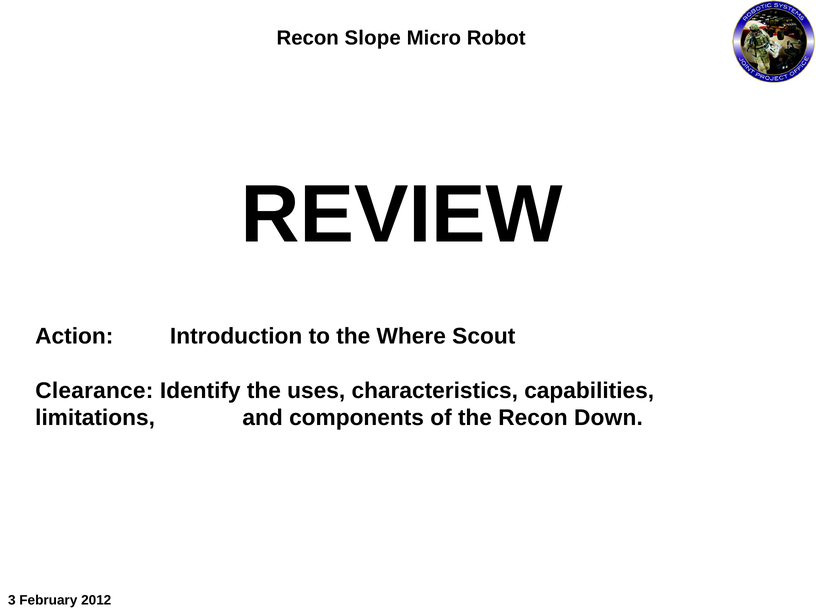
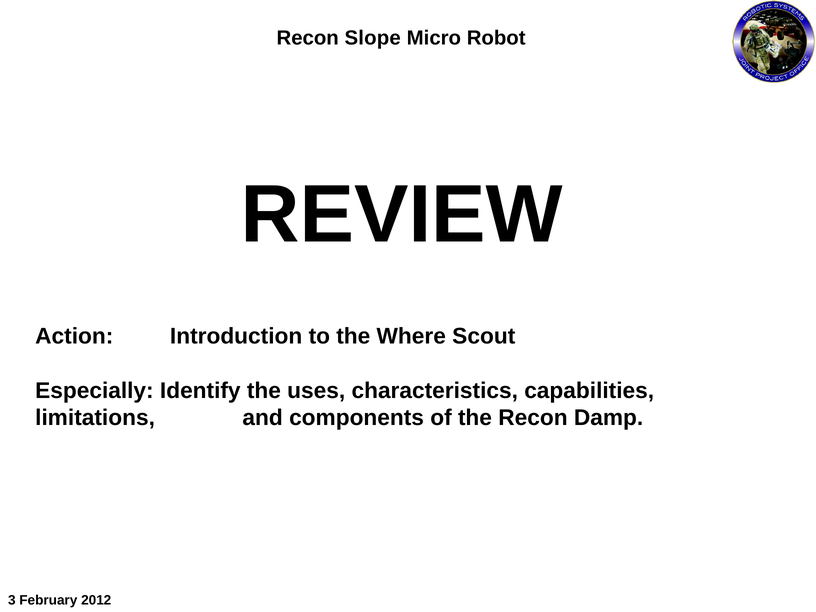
Clearance: Clearance -> Especially
Down: Down -> Damp
